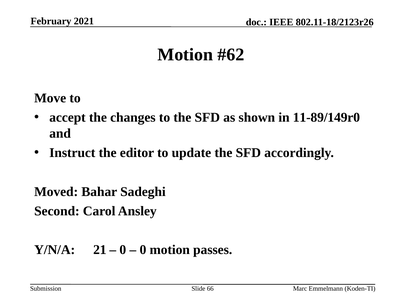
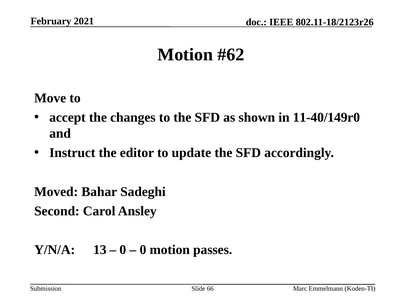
11-89/149r0: 11-89/149r0 -> 11-40/149r0
21: 21 -> 13
